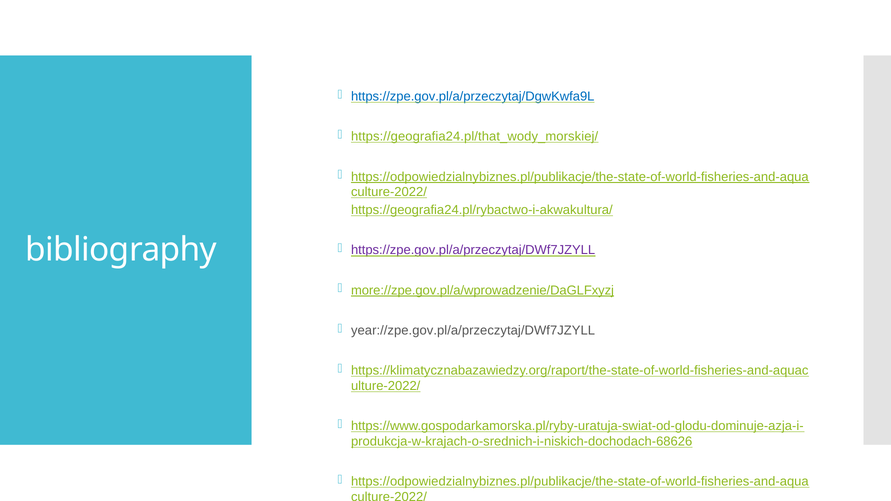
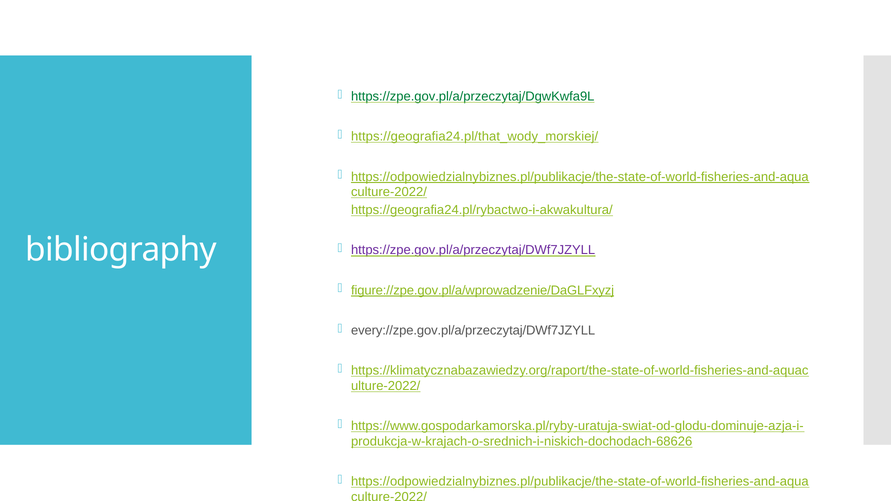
https://zpe.gov.pl/a/przeczytaj/DgwKwfa9L colour: blue -> green
more://zpe.gov.pl/a/wprowadzenie/DaGLFxyzj: more://zpe.gov.pl/a/wprowadzenie/DaGLFxyzj -> figure://zpe.gov.pl/a/wprowadzenie/DaGLFxyzj
year://zpe.gov.pl/a/przeczytaj/DWf7JZYLL: year://zpe.gov.pl/a/przeczytaj/DWf7JZYLL -> every://zpe.gov.pl/a/przeczytaj/DWf7JZYLL
